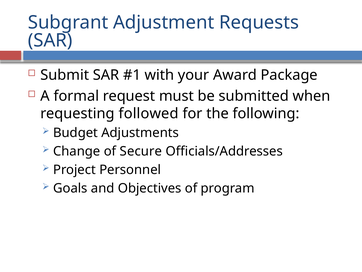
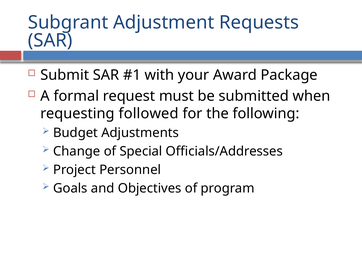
Secure: Secure -> Special
